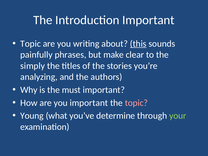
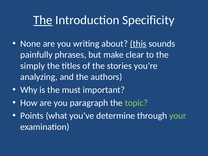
The at (43, 20) underline: none -> present
Introduction Important: Important -> Specificity
Topic at (31, 44): Topic -> None
you important: important -> paragraph
topic at (136, 103) colour: pink -> light green
Young: Young -> Points
